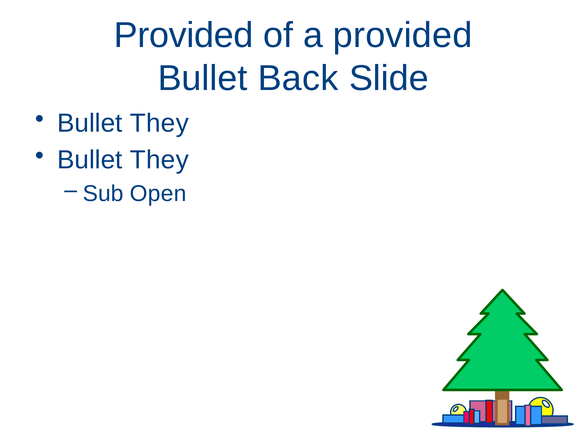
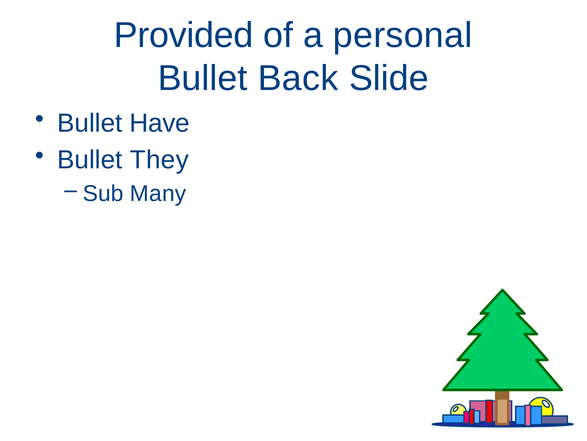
a provided: provided -> personal
They at (159, 123): They -> Have
Open: Open -> Many
